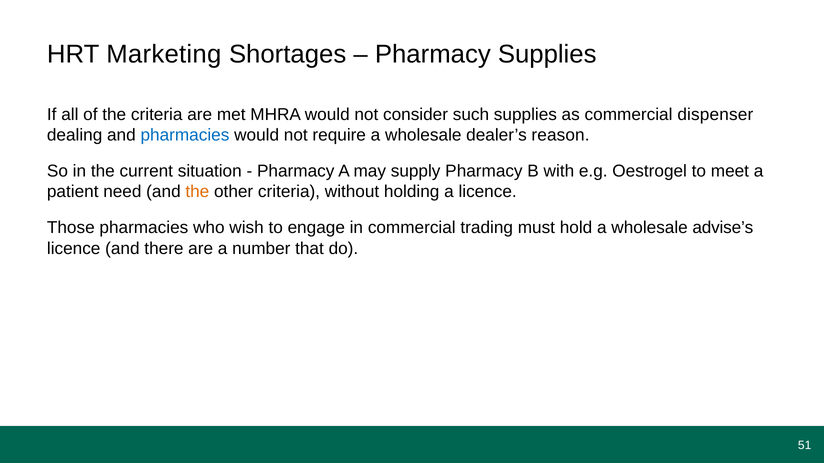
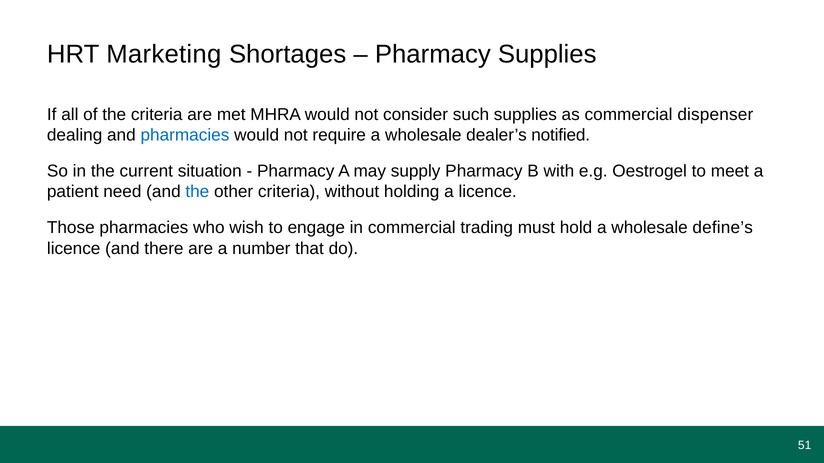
reason: reason -> notified
the at (197, 192) colour: orange -> blue
advise’s: advise’s -> define’s
